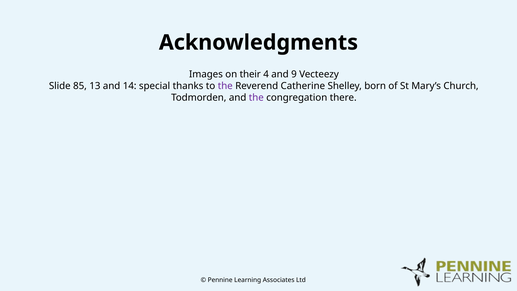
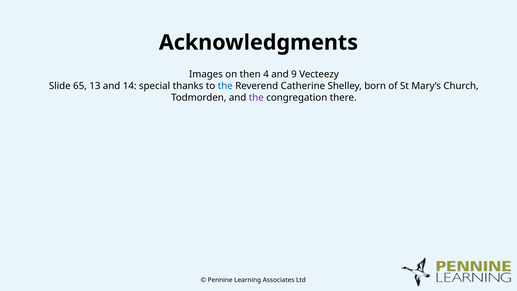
their: their -> then
85: 85 -> 65
the at (225, 86) colour: purple -> blue
